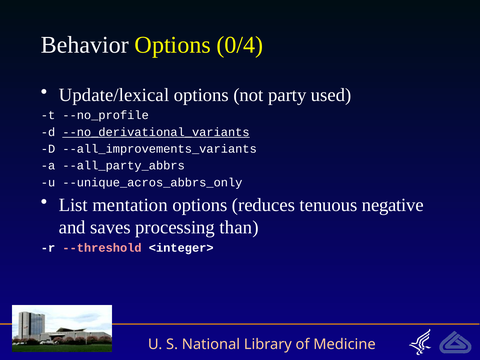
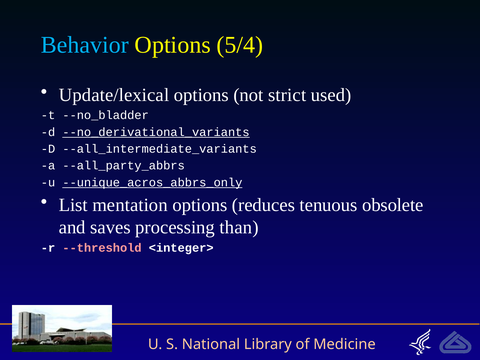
Behavior colour: white -> light blue
0/4: 0/4 -> 5/4
party: party -> strict
--no_profile: --no_profile -> --no_bladder
--all_improvements_variants: --all_improvements_variants -> --all_intermediate_variants
--unique_acros_abbrs_only underline: none -> present
negative: negative -> obsolete
